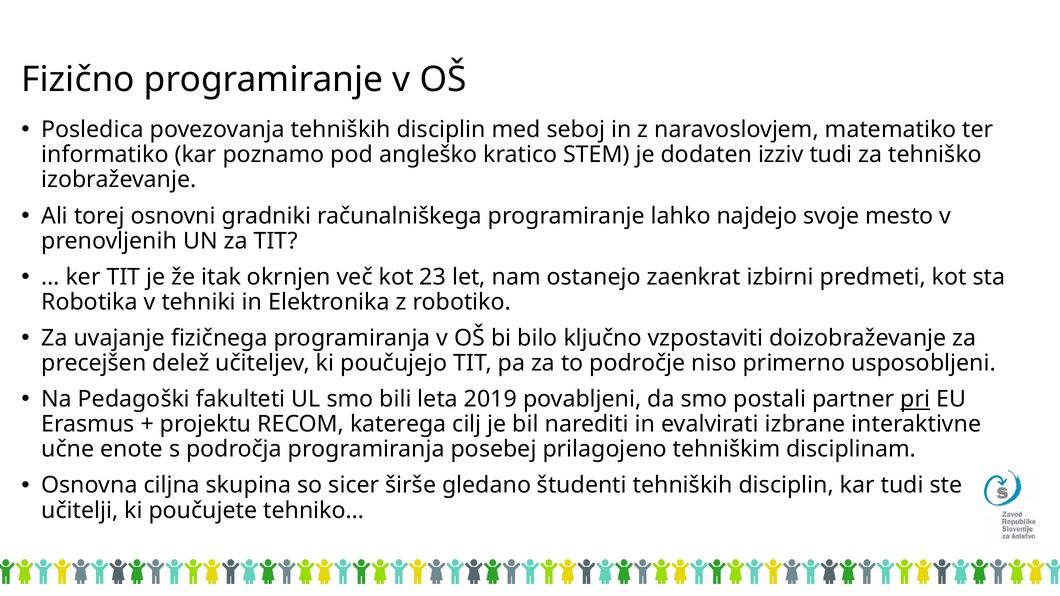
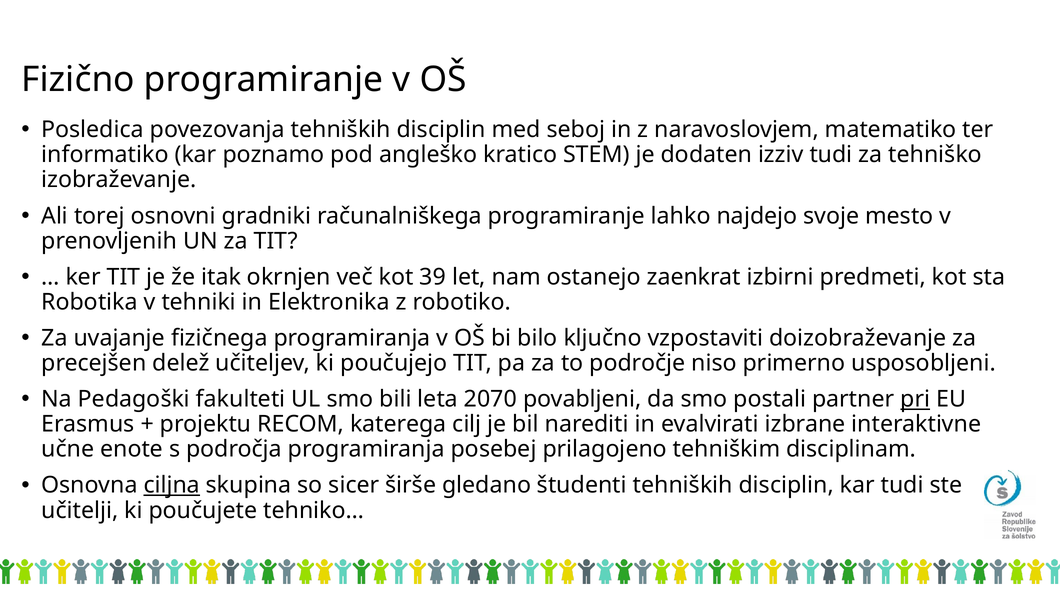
23: 23 -> 39
2019: 2019 -> 2070
ciljna underline: none -> present
